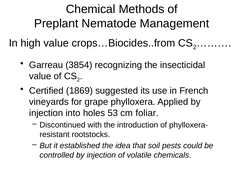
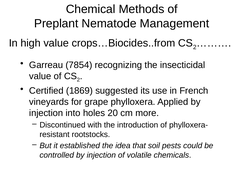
3854: 3854 -> 7854
53: 53 -> 20
foliar: foliar -> more
